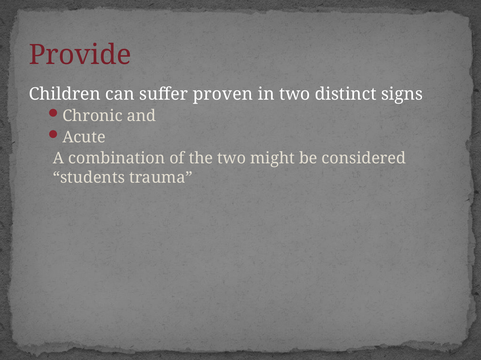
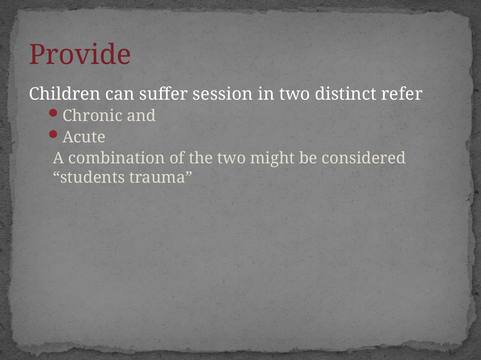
proven: proven -> session
signs: signs -> refer
